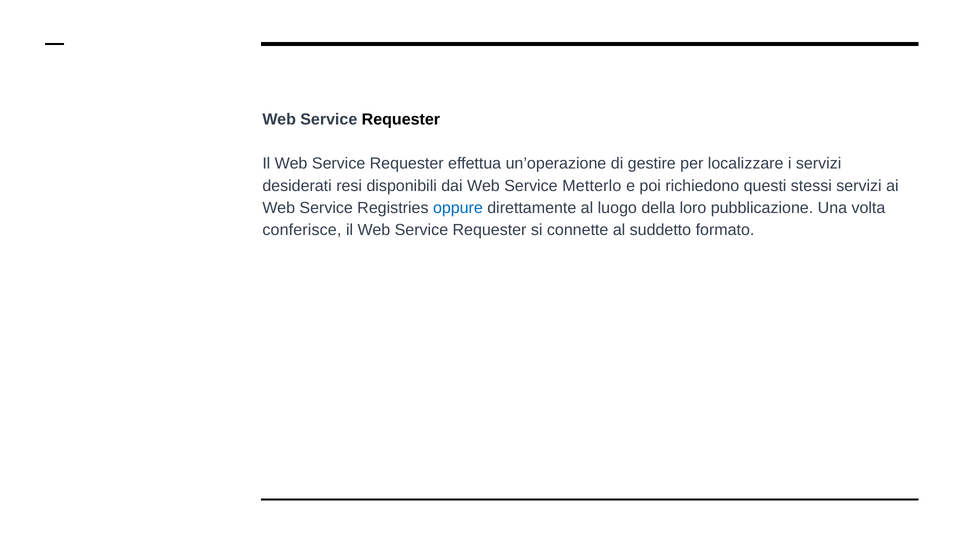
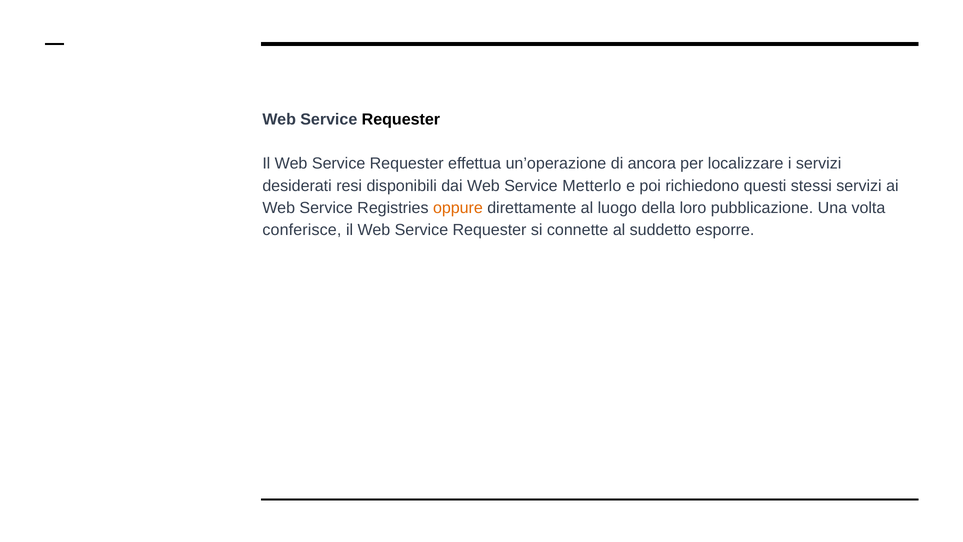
gestire: gestire -> ancora
oppure colour: blue -> orange
formato: formato -> esporre
